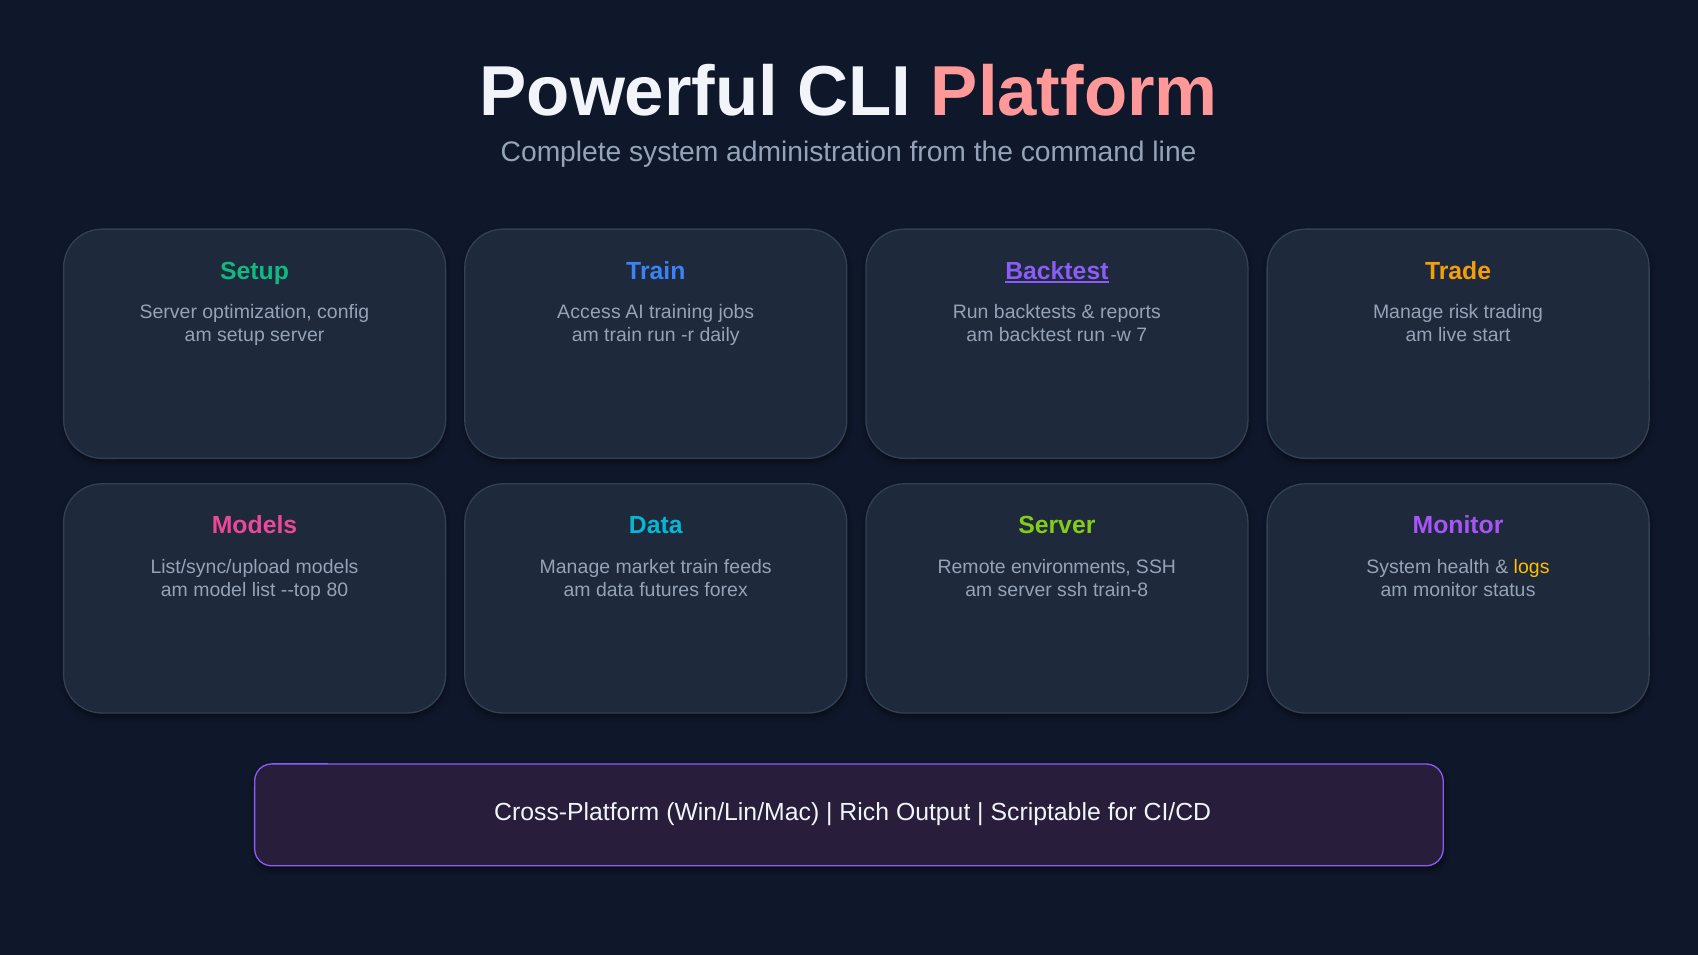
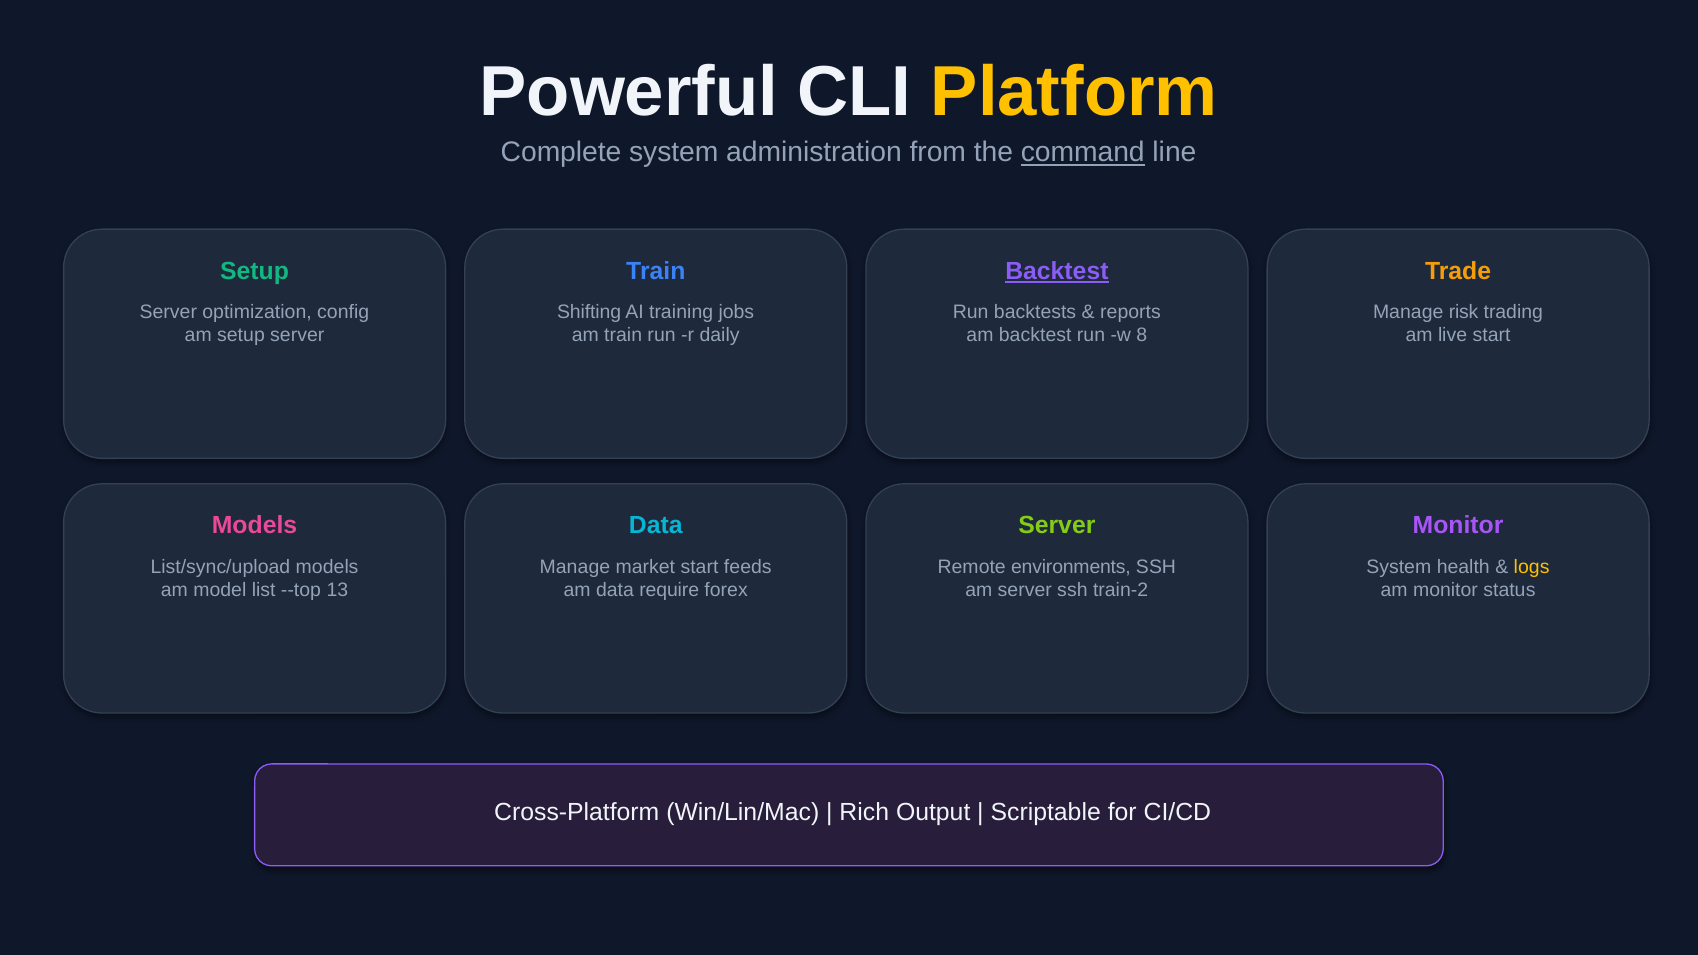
Platform colour: pink -> yellow
command underline: none -> present
Access: Access -> Shifting
7: 7 -> 8
market train: train -> start
80: 80 -> 13
futures: futures -> require
train-8: train-8 -> train-2
